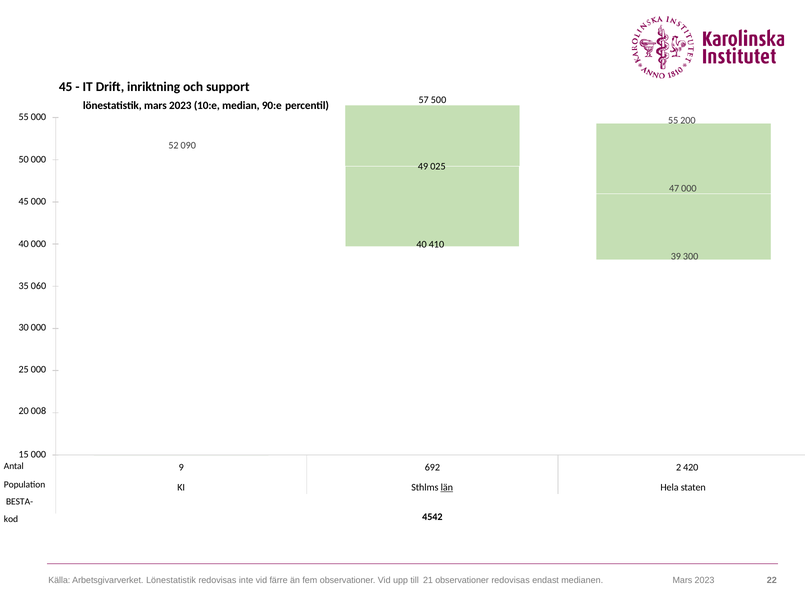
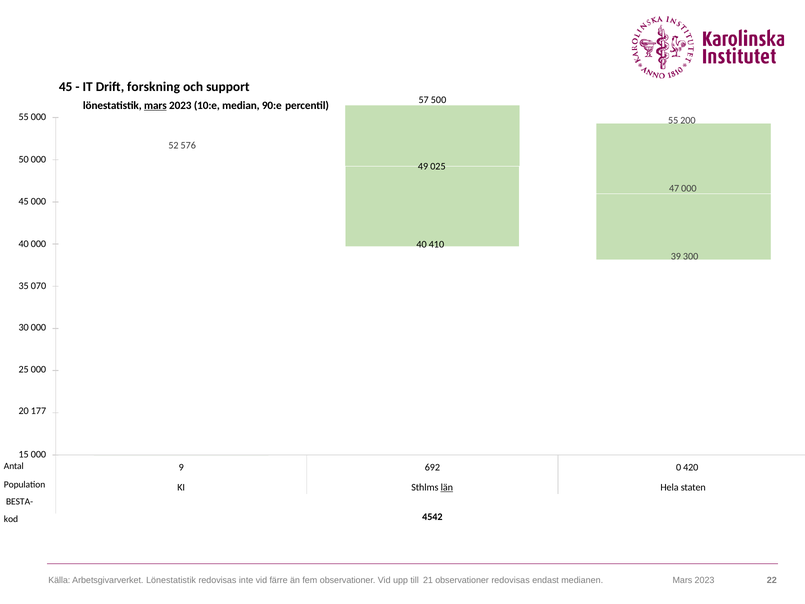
inriktning: inriktning -> forskning
mars at (155, 105) underline: none -> present
090: 090 -> 576
060: 060 -> 070
008: 008 -> 177
2: 2 -> 0
